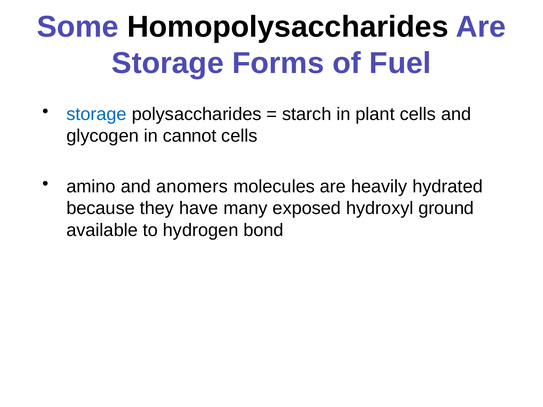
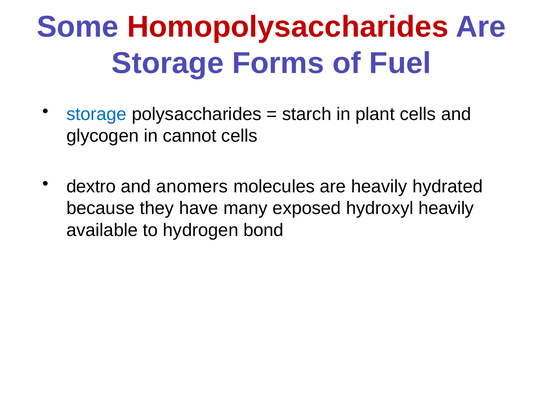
Homopolysaccharides colour: black -> red
amino: amino -> dextro
hydroxyl ground: ground -> heavily
